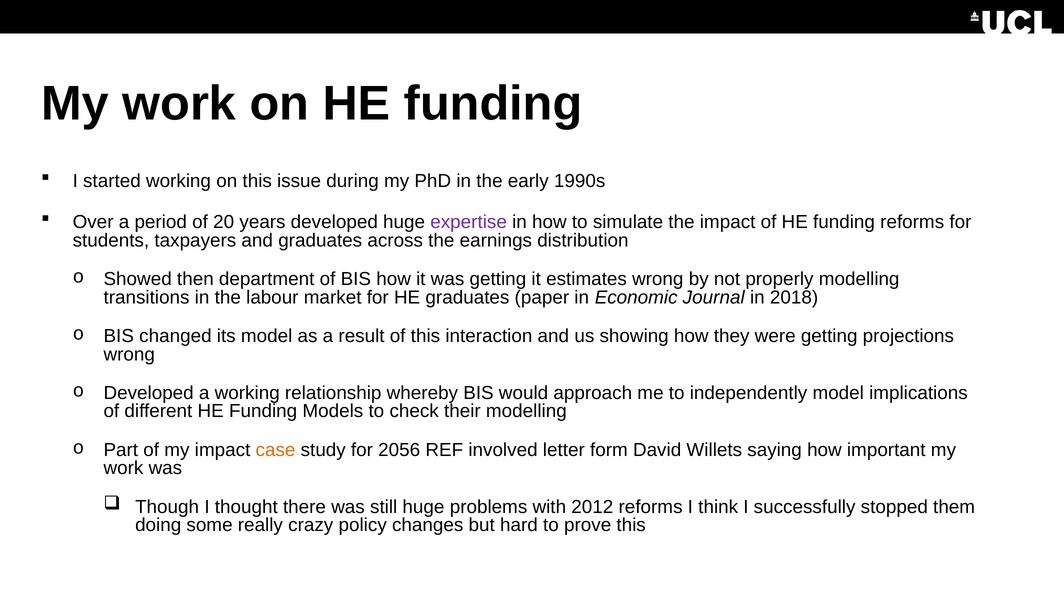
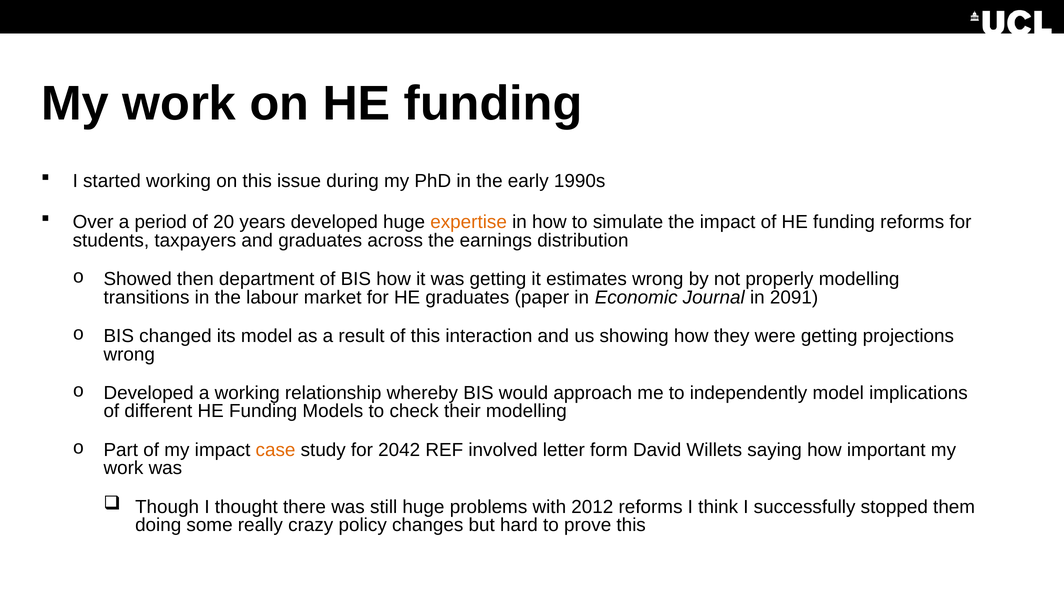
expertise colour: purple -> orange
2018: 2018 -> 2091
2056: 2056 -> 2042
